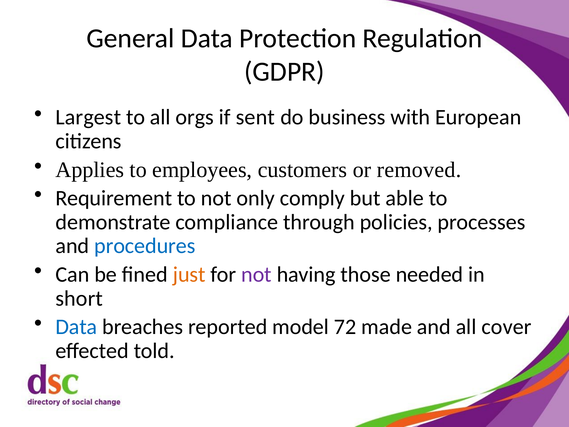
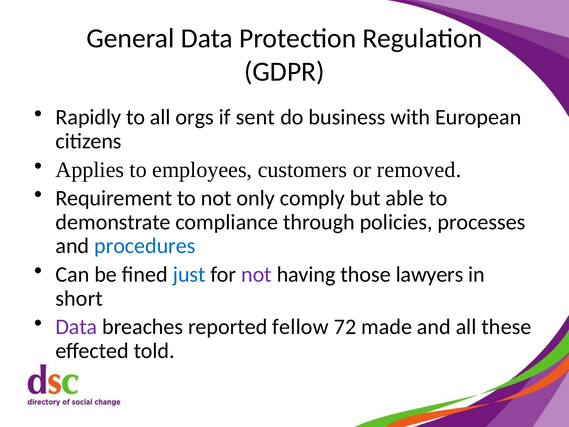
Largest: Largest -> Rapidly
just colour: orange -> blue
needed: needed -> lawyers
Data at (76, 327) colour: blue -> purple
model: model -> fellow
cover: cover -> these
